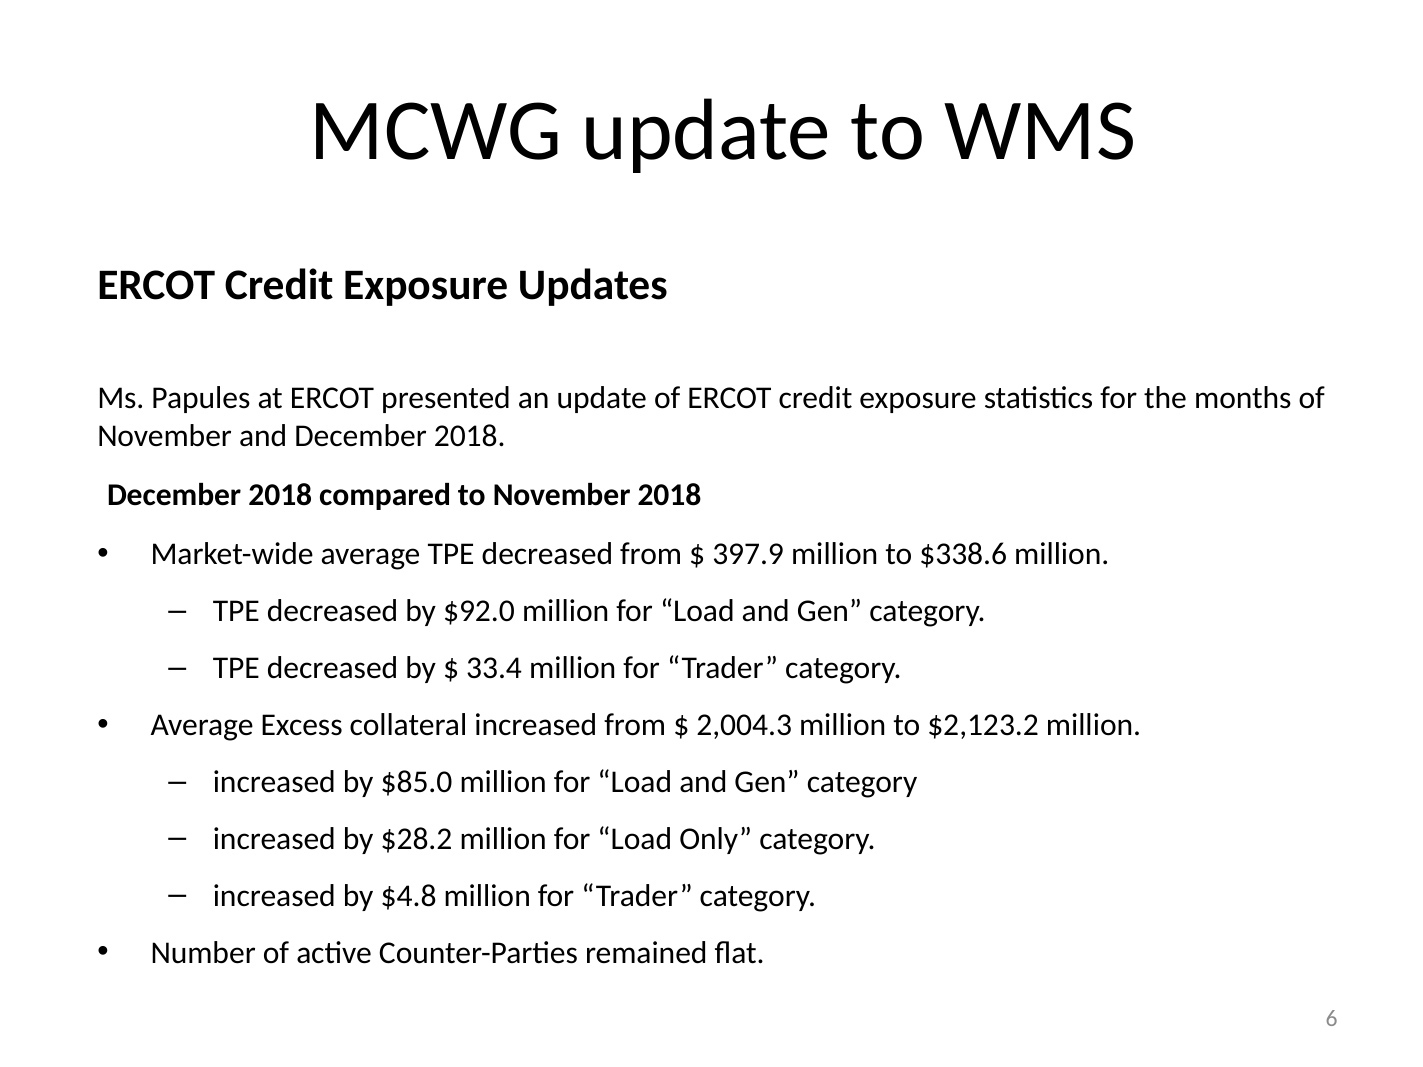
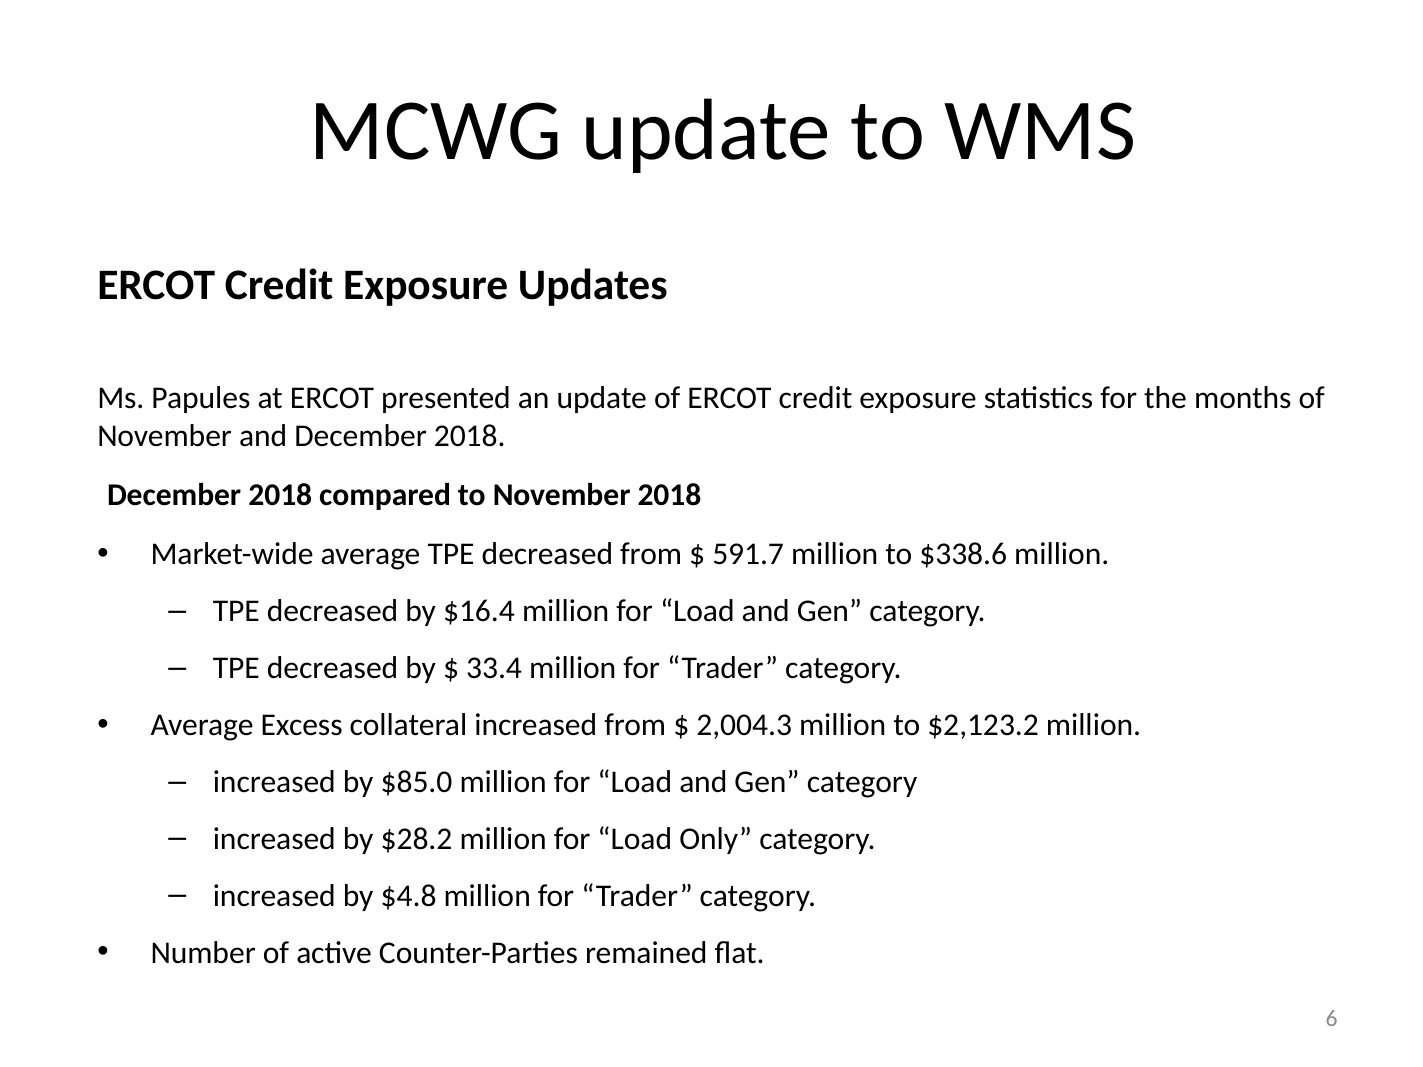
397.9: 397.9 -> 591.7
$92.0: $92.0 -> $16.4
